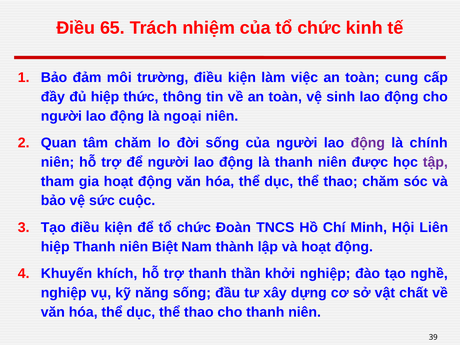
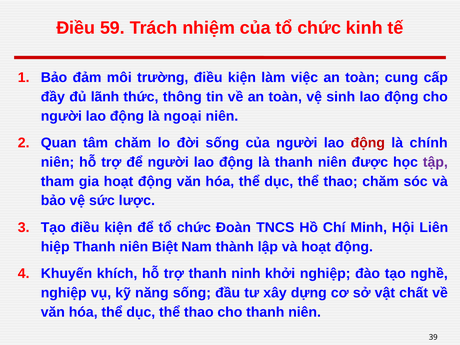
65: 65 -> 59
đủ hiệp: hiệp -> lãnh
động at (368, 143) colour: purple -> red
cuộc: cuộc -> lược
thần: thần -> ninh
